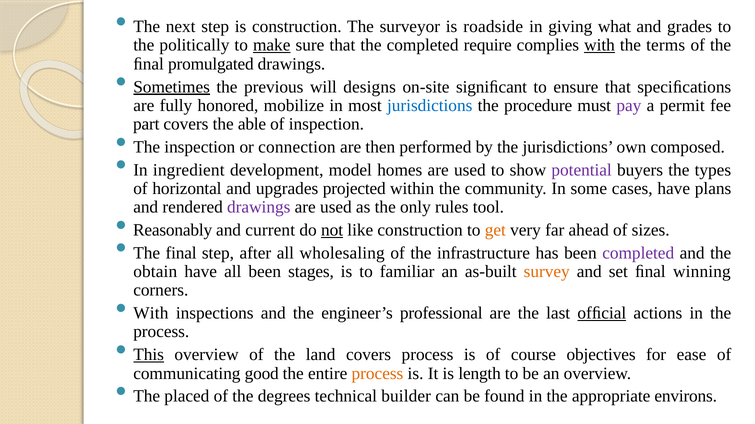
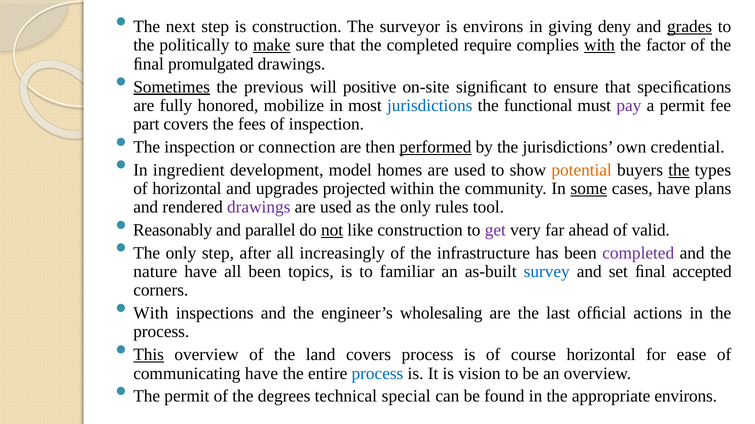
is roadside: roadside -> environs
what: what -> deny
grades underline: none -> present
terms: terms -> factor
designs: designs -> positive
procedure: procedure -> functional
able: able -> fees
performed underline: none -> present
composed: composed -> credential
potential colour: purple -> orange
the at (679, 170) underline: none -> present
some underline: none -> present
current: current -> parallel
get colour: orange -> purple
sizes: sizes -> valid
final at (181, 253): final -> only
wholesaling: wholesaling -> increasingly
obtain: obtain -> nature
stages: stages -> topics
survey colour: orange -> blue
winning: winning -> accepted
professional: professional -> wholesaling
ofﬁcial underline: present -> none
course objectives: objectives -> horizontal
communicating good: good -> have
process at (377, 374) colour: orange -> blue
length: length -> vision
The placed: placed -> permit
builder: builder -> special
